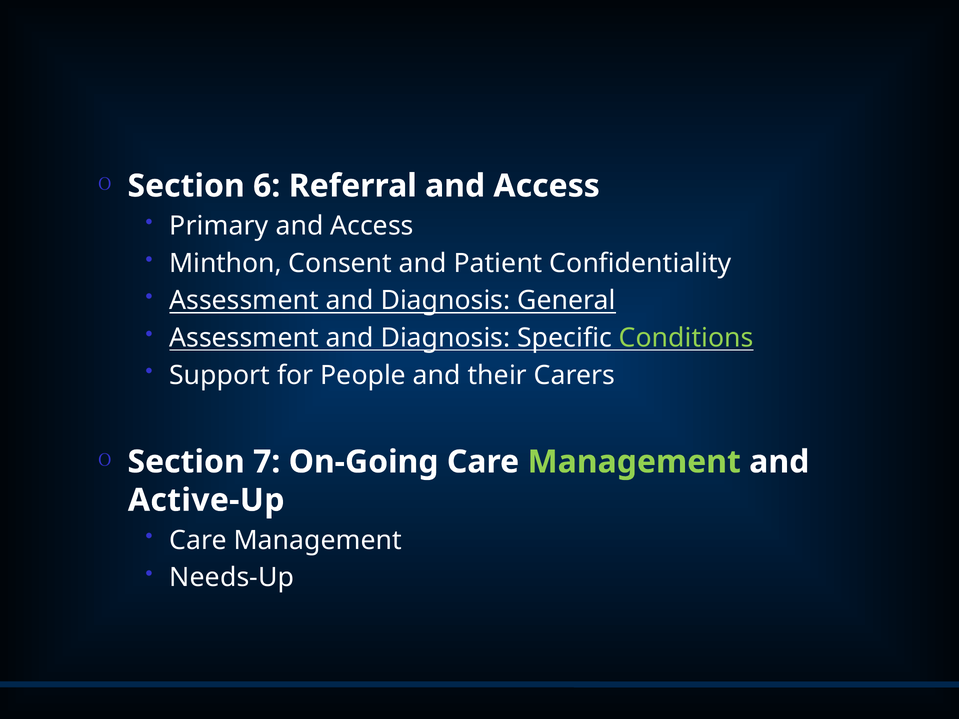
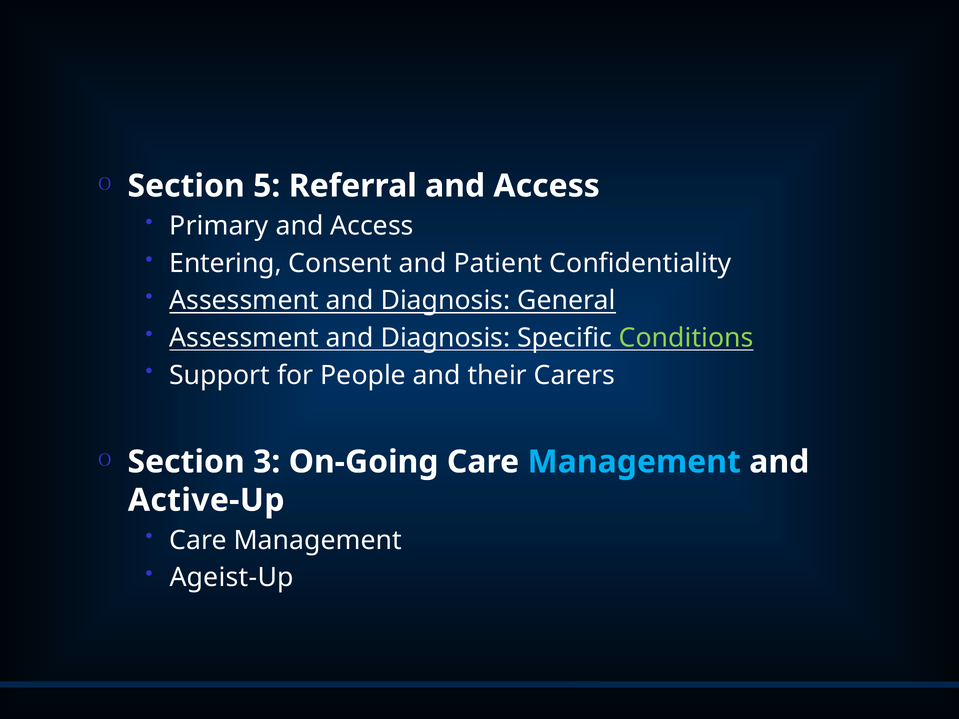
6: 6 -> 5
Minthon: Minthon -> Entering
7: 7 -> 3
Management at (634, 462) colour: light green -> light blue
Needs-Up: Needs-Up -> Ageist-Up
